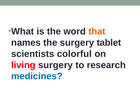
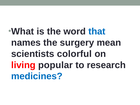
that colour: orange -> blue
tablet: tablet -> mean
living surgery: surgery -> popular
